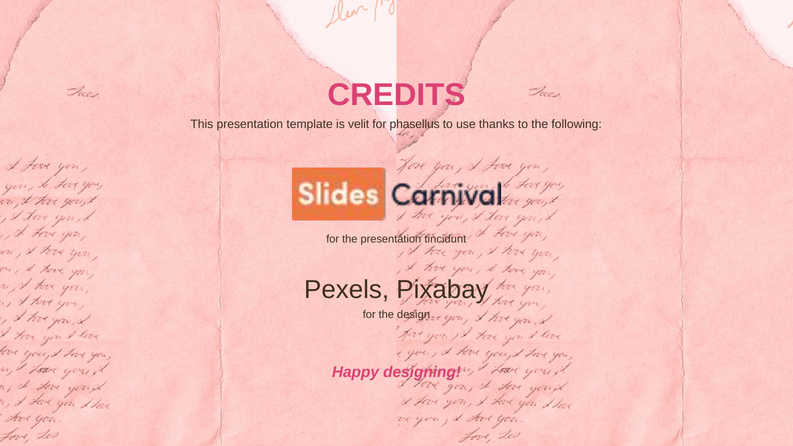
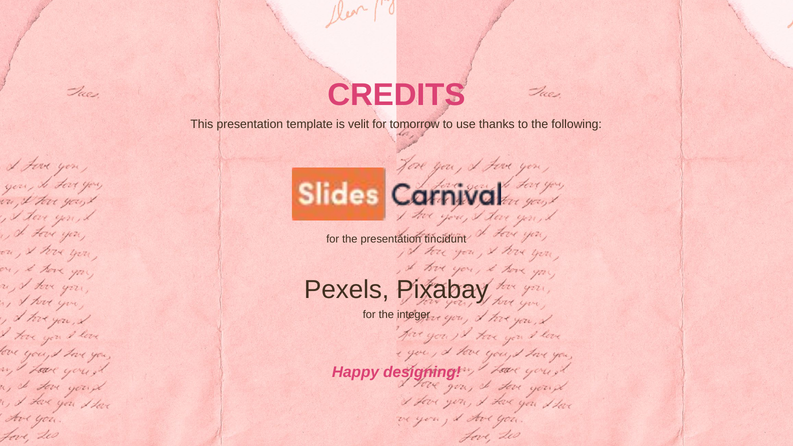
phasellus: phasellus -> tomorrow
design: design -> integer
